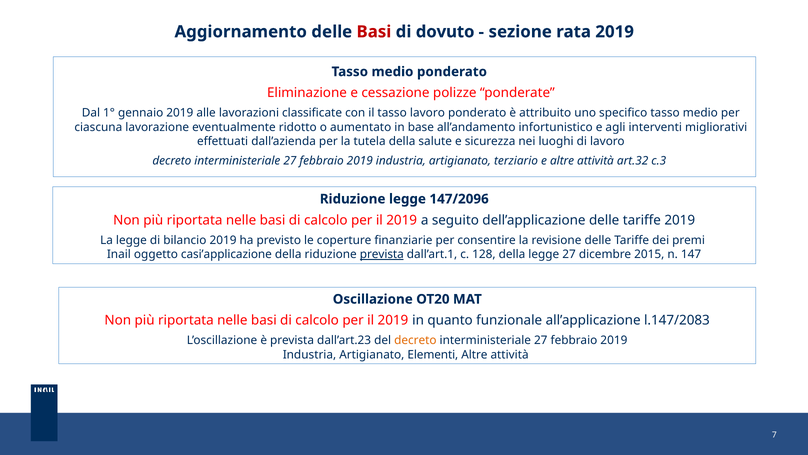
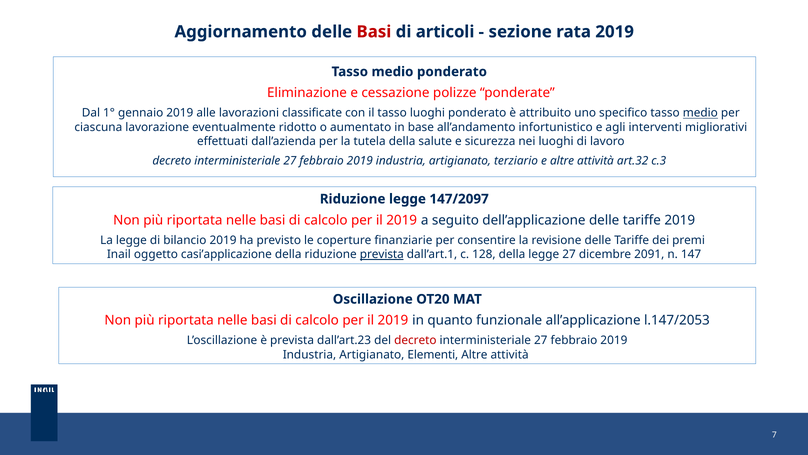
dovuto: dovuto -> articoli
tasso lavoro: lavoro -> luoghi
medio at (700, 113) underline: none -> present
147/2096: 147/2096 -> 147/2097
2015: 2015 -> 2091
l.147/2083: l.147/2083 -> l.147/2053
decreto at (415, 340) colour: orange -> red
